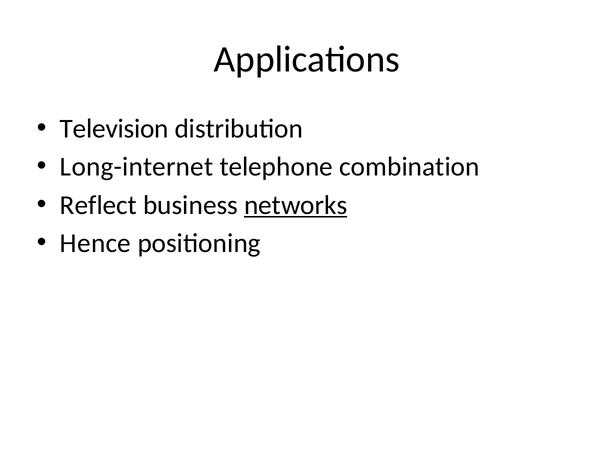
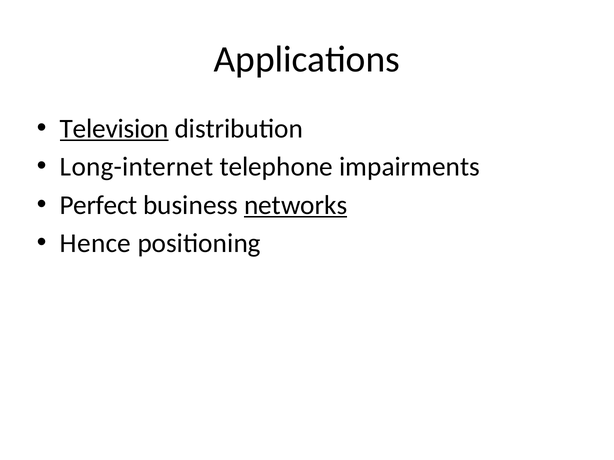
Television underline: none -> present
combination: combination -> impairments
Reflect: Reflect -> Perfect
